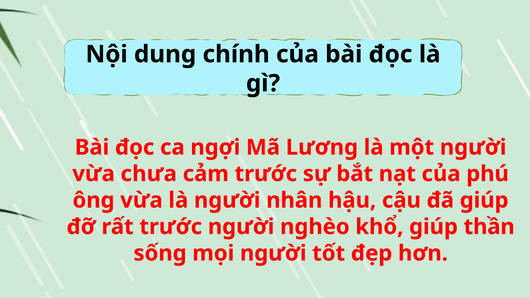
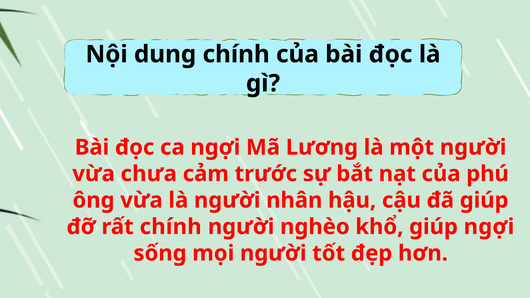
rất trước: trước -> chính
giúp thần: thần -> ngợi
